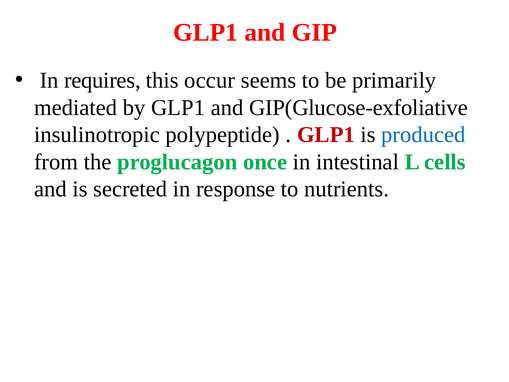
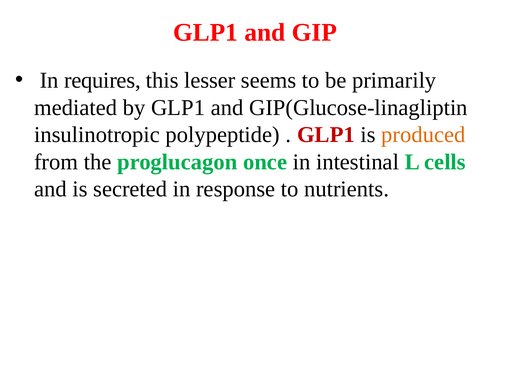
occur: occur -> lesser
GIP(Glucose-exfoliative: GIP(Glucose-exfoliative -> GIP(Glucose-linagliptin
produced colour: blue -> orange
